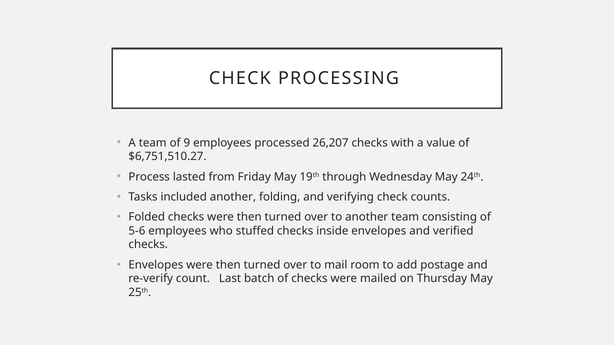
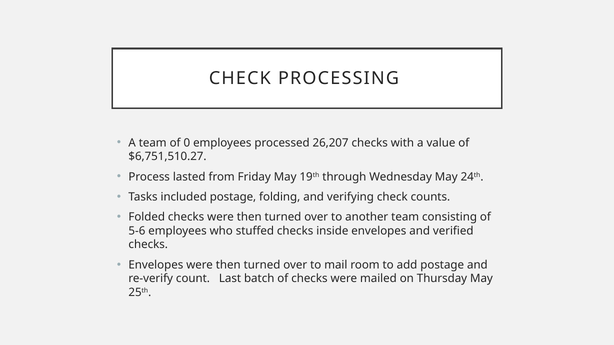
9: 9 -> 0
included another: another -> postage
